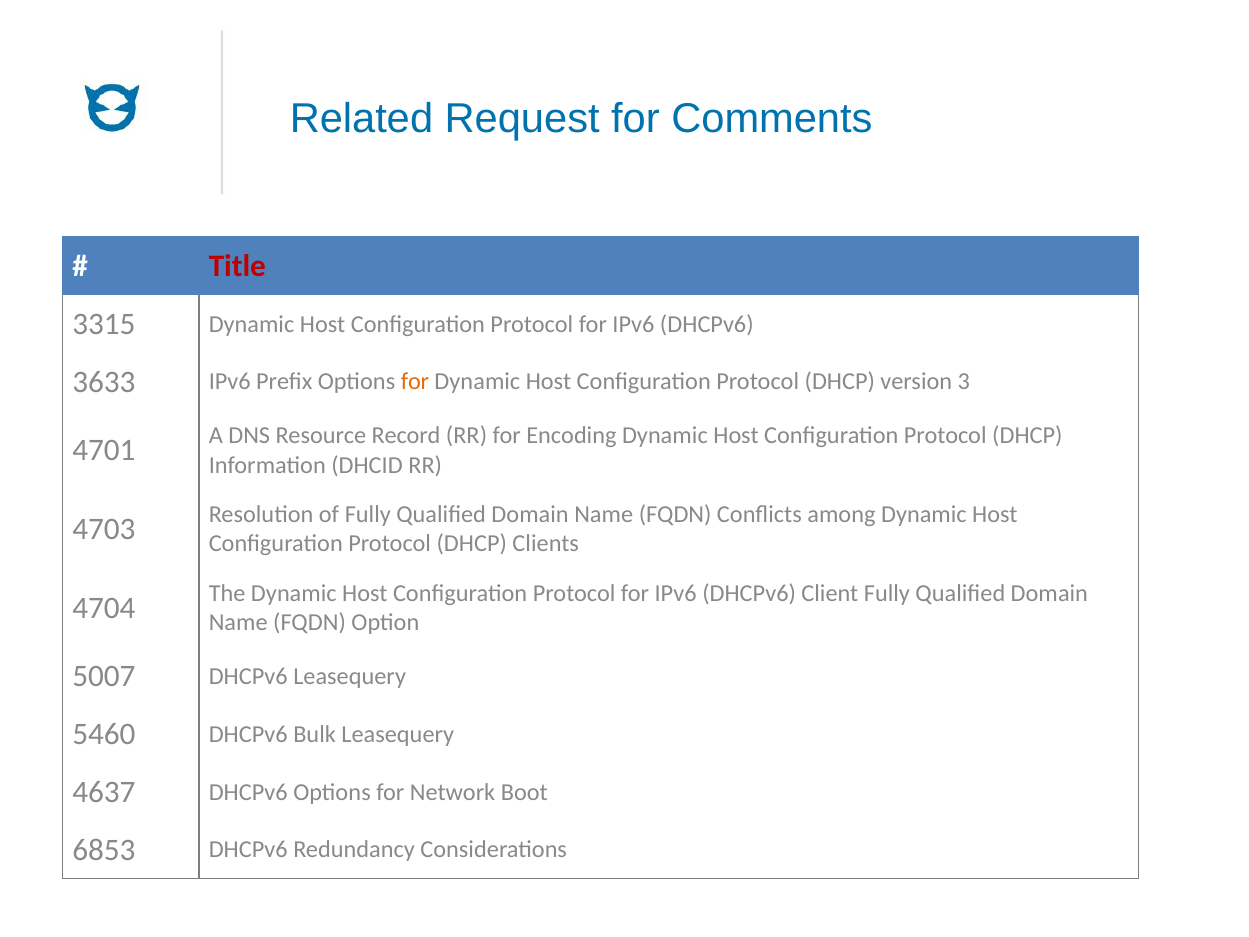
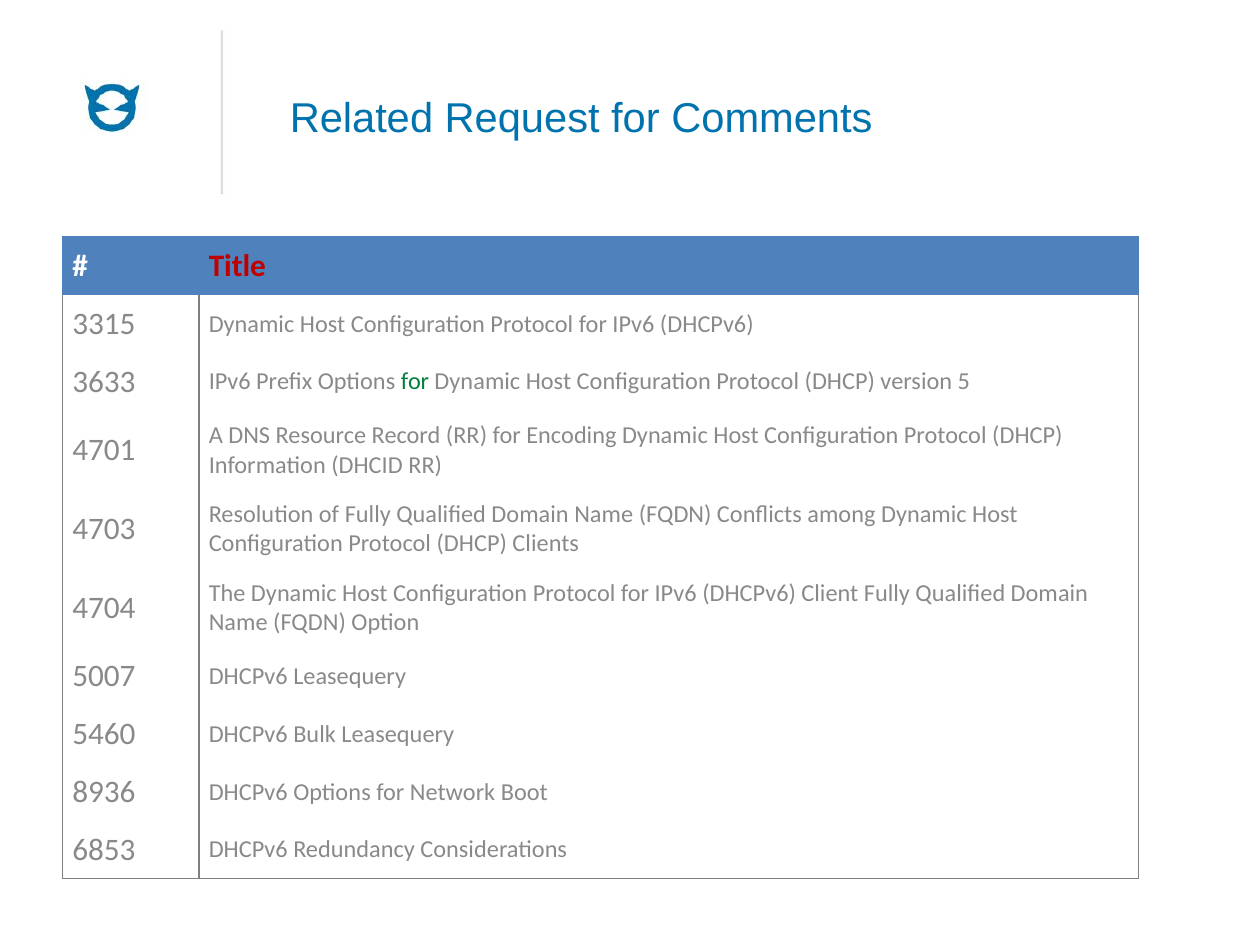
for at (415, 382) colour: orange -> green
3: 3 -> 5
4637: 4637 -> 8936
